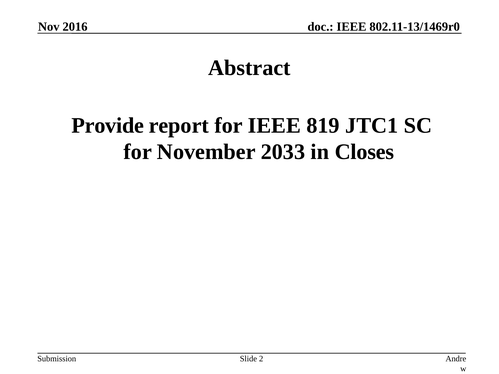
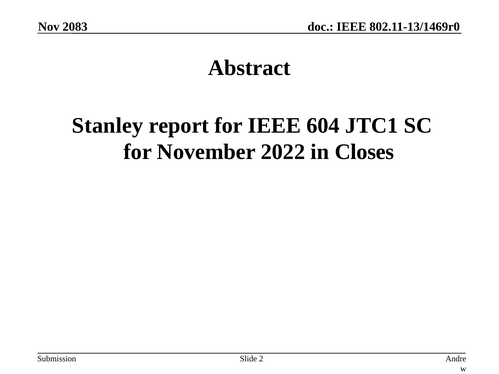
2016: 2016 -> 2083
Provide: Provide -> Stanley
819: 819 -> 604
2033: 2033 -> 2022
